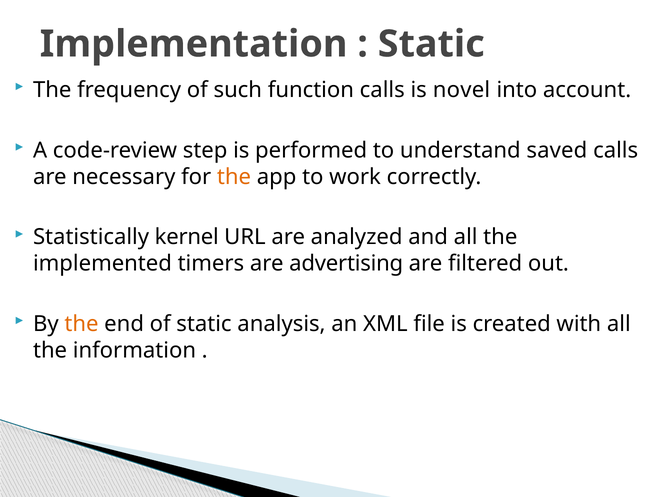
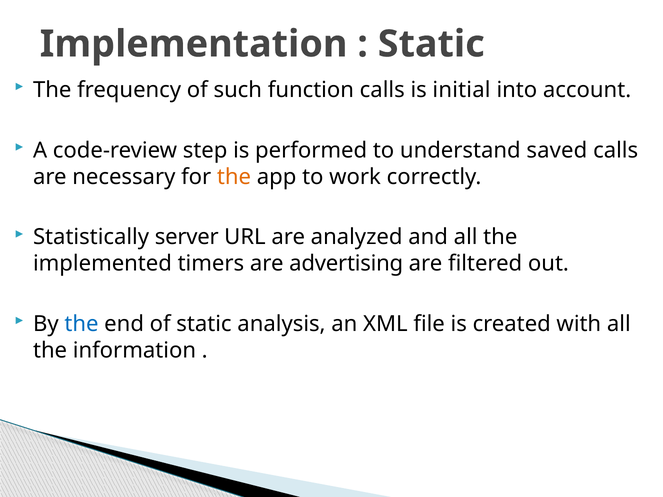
novel: novel -> initial
kernel: kernel -> server
the at (81, 324) colour: orange -> blue
